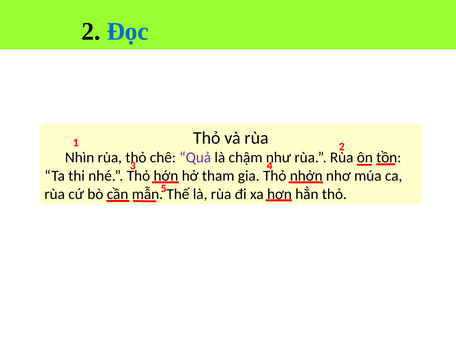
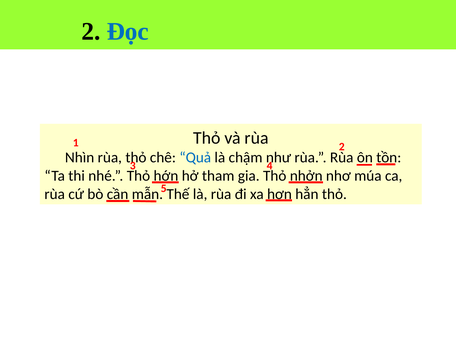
Quả colour: purple -> blue
